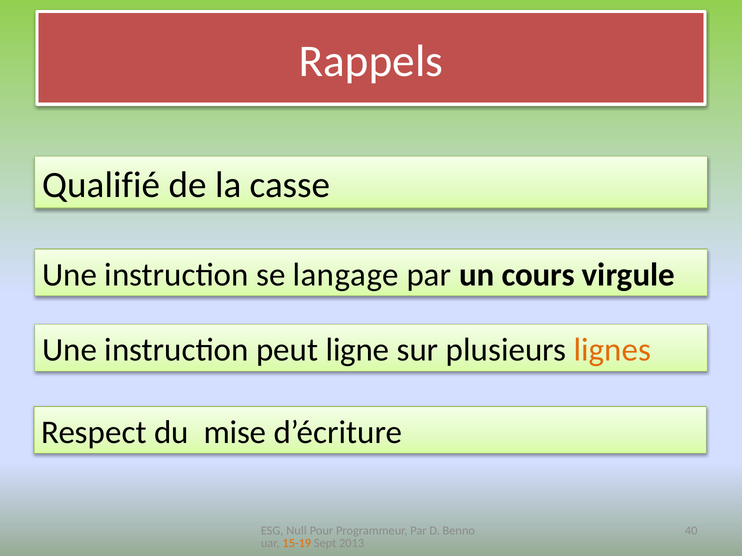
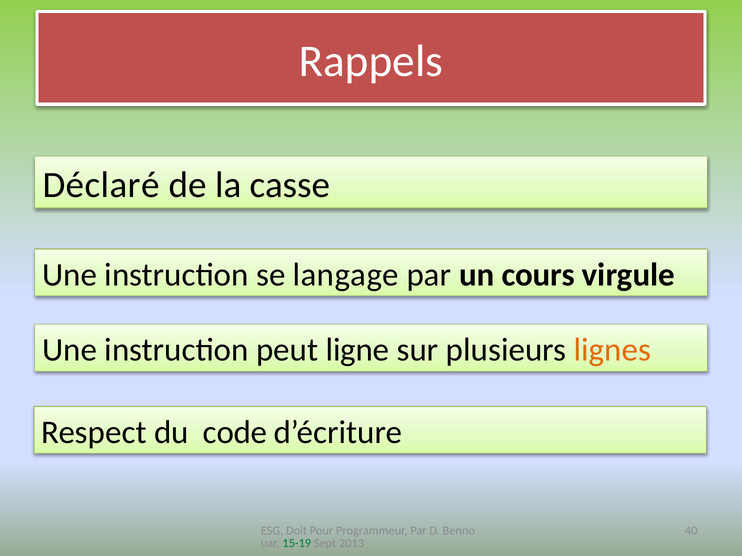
Qualifié: Qualifié -> Déclaré
mise: mise -> code
Null: Null -> Doit
15-19 colour: orange -> green
